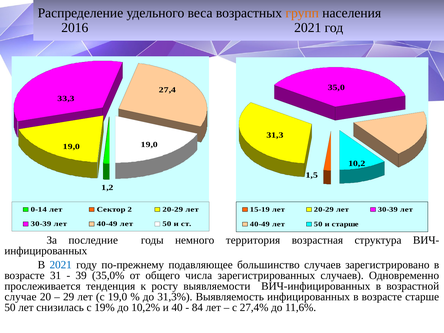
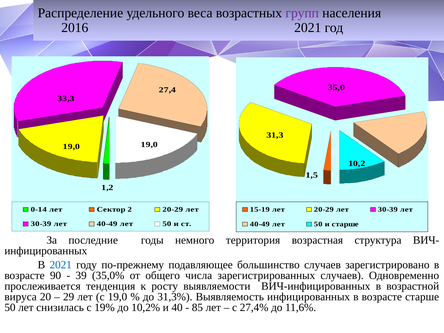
групп colour: orange -> purple
31: 31 -> 90
случае: случае -> вируса
84: 84 -> 85
